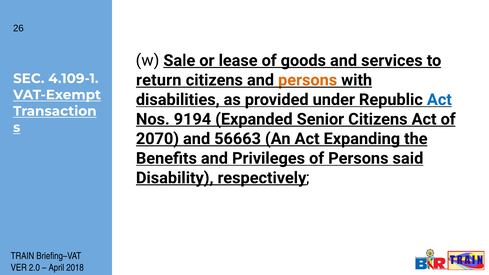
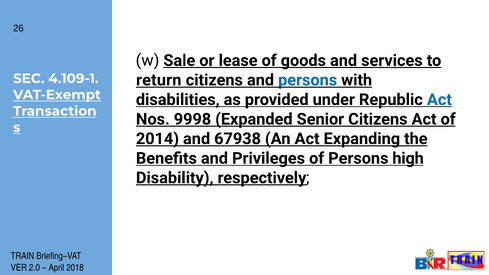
persons at (308, 80) colour: orange -> blue
9194: 9194 -> 9998
2070: 2070 -> 2014
56663: 56663 -> 67938
said: said -> high
